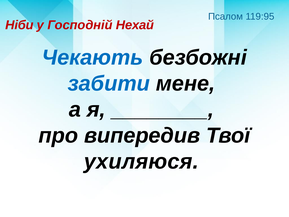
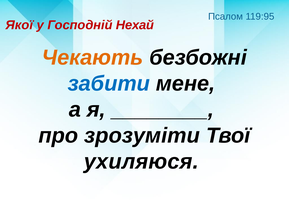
Ніби: Ніби -> Якої
Чекають colour: blue -> orange
випередив: випередив -> зрозуміти
